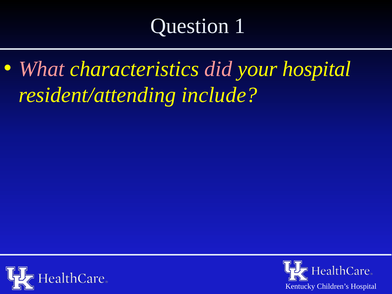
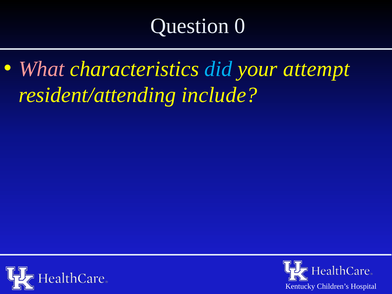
1: 1 -> 0
did colour: pink -> light blue
your hospital: hospital -> attempt
